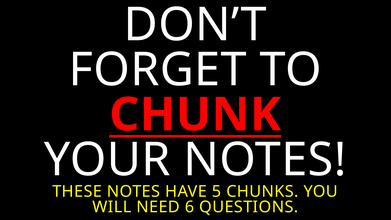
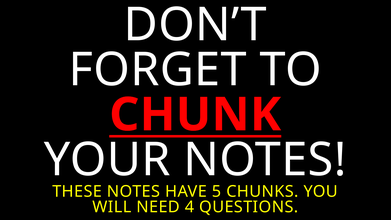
6: 6 -> 4
